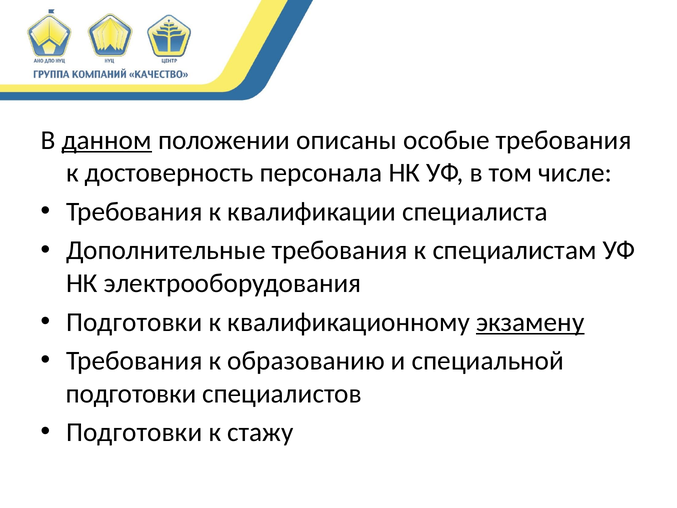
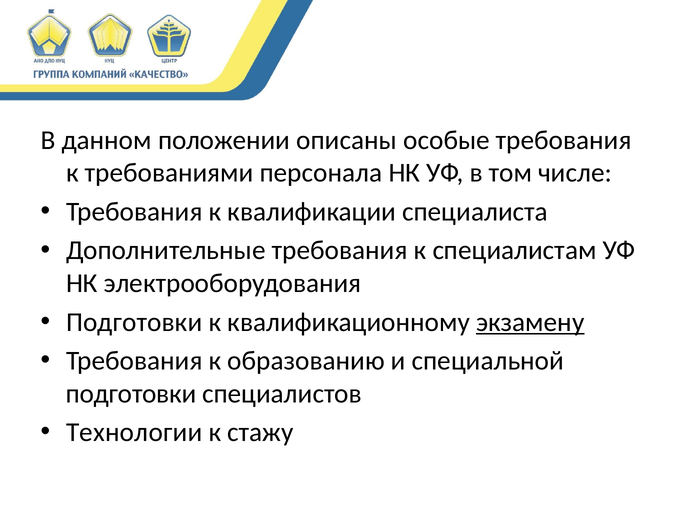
данном underline: present -> none
достоверность: достоверность -> требованиями
Подготовки at (134, 432): Подготовки -> Технологии
